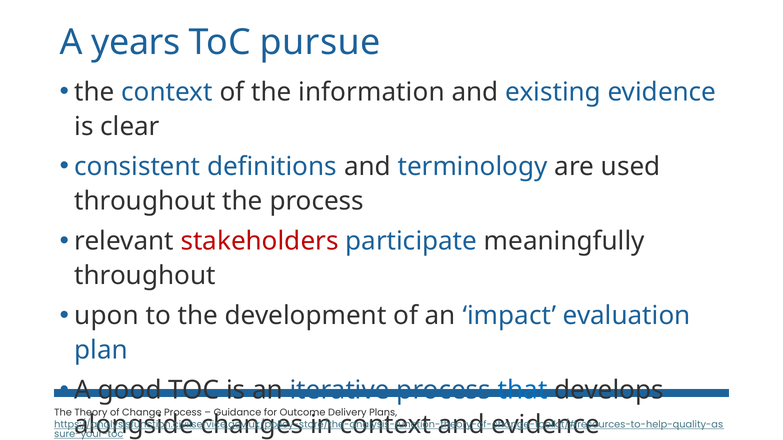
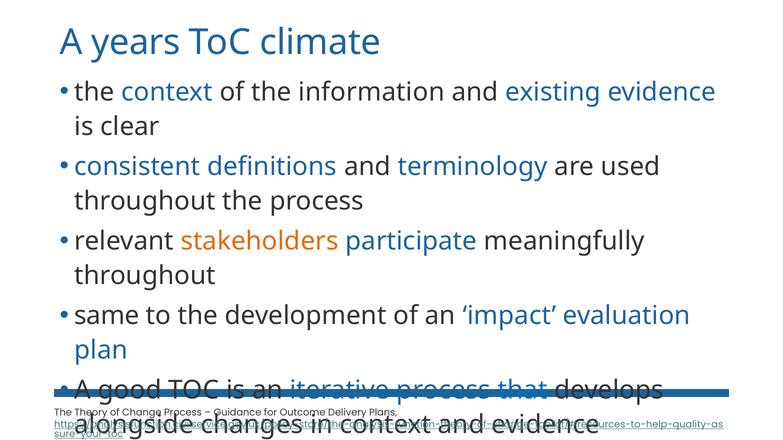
pursue: pursue -> climate
stakeholders colour: red -> orange
upon: upon -> same
